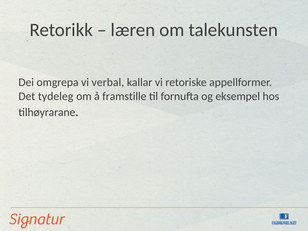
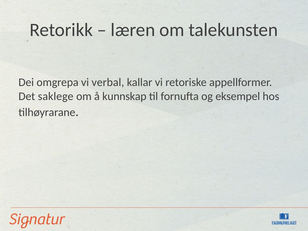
tydeleg: tydeleg -> saklege
framstille: framstille -> kunnskap
